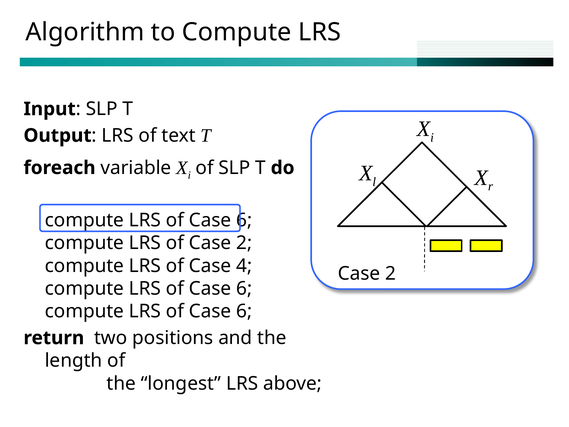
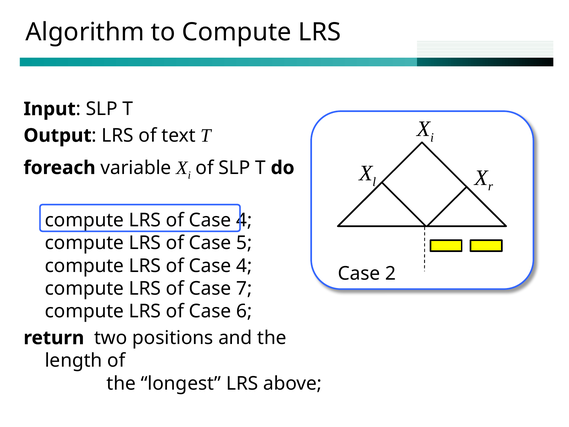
6 at (244, 220): 6 -> 4
of Case 2: 2 -> 5
6 at (244, 288): 6 -> 7
